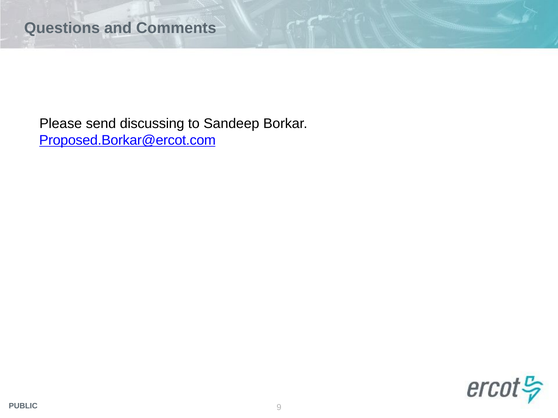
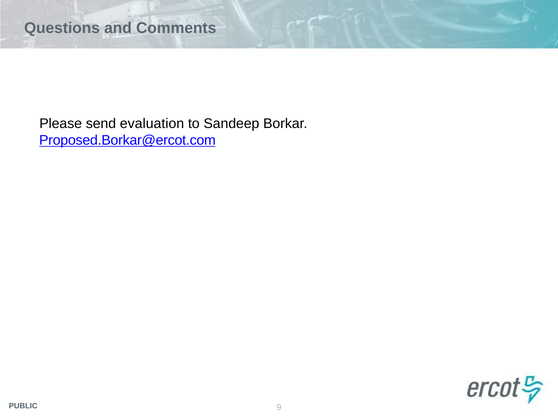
discussing: discussing -> evaluation
